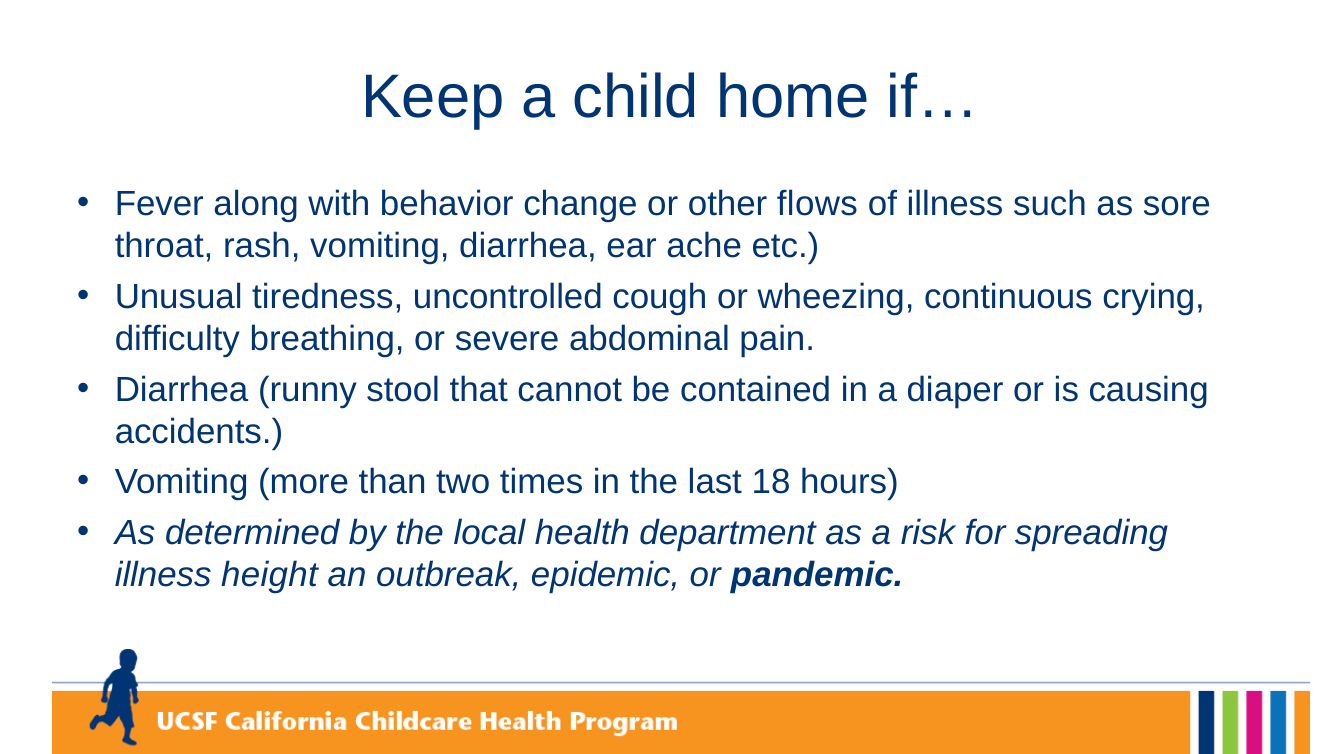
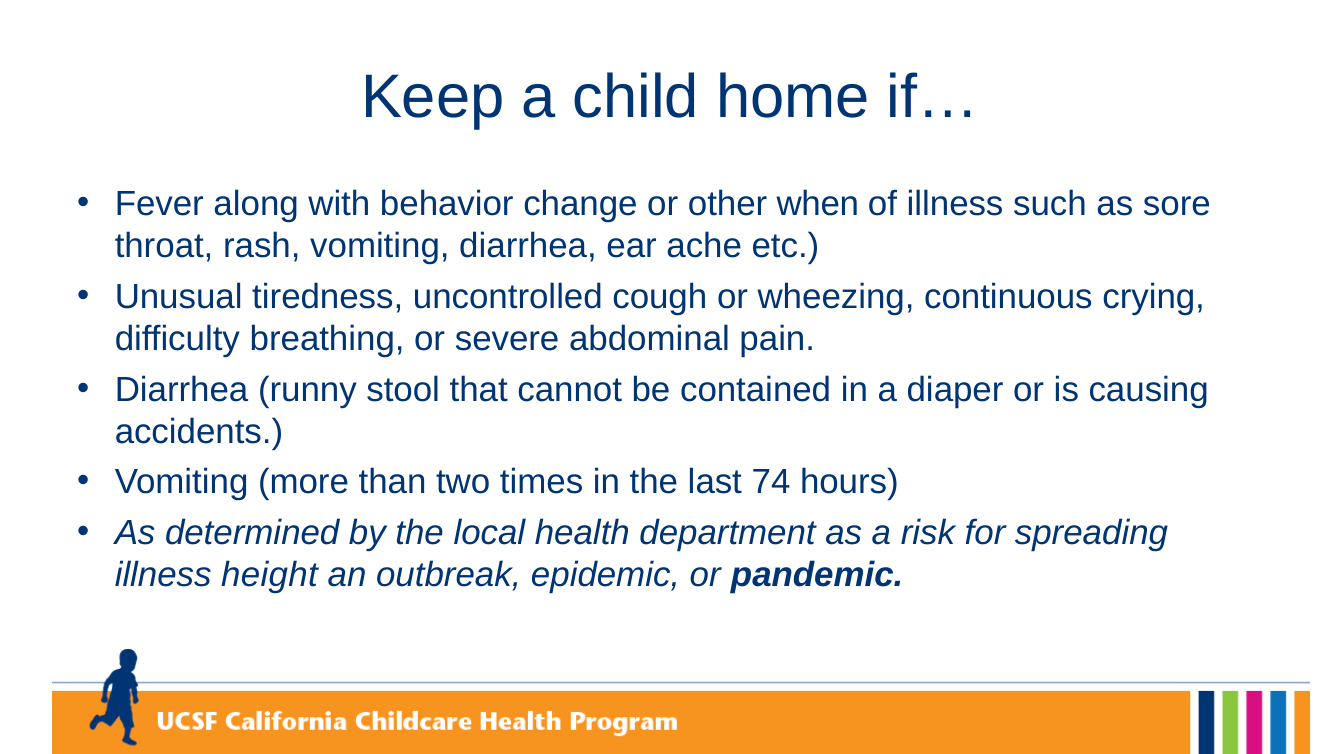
flows: flows -> when
18: 18 -> 74
